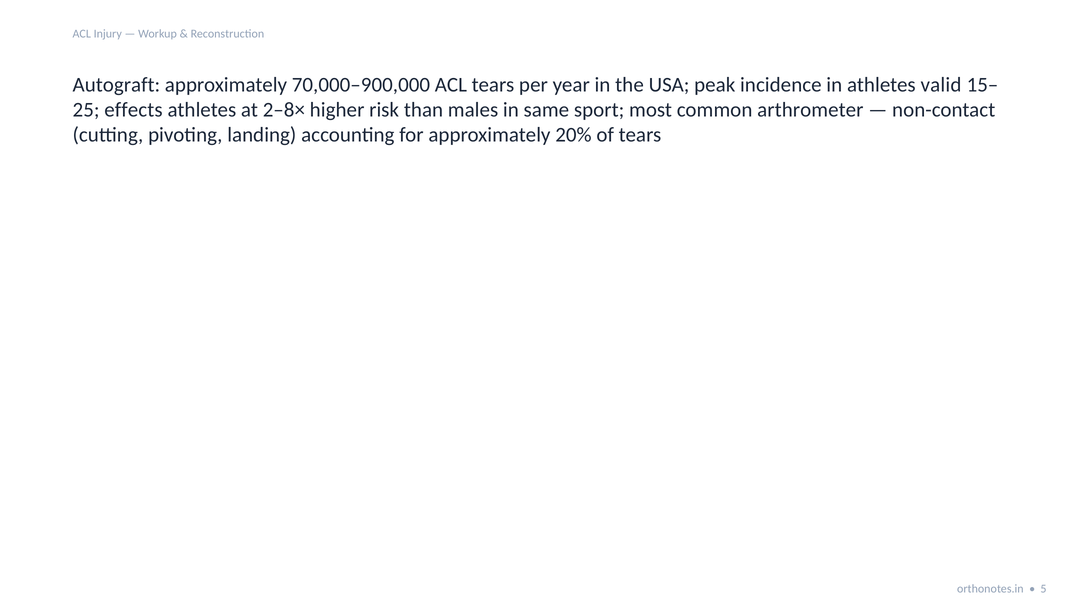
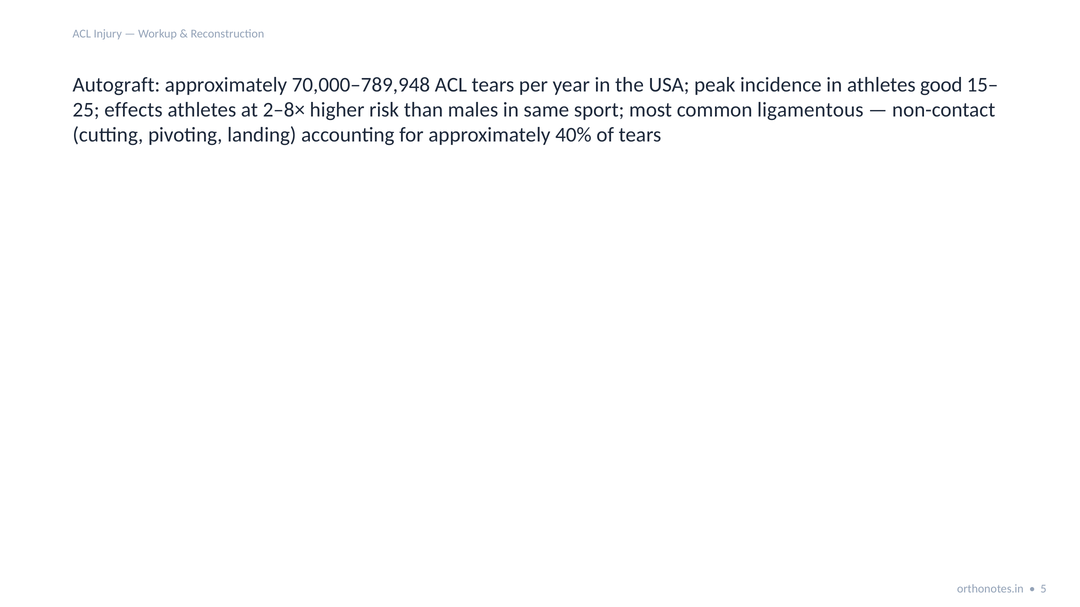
70,000–900,000: 70,000–900,000 -> 70,000–789,948
valid: valid -> good
arthrometer: arthrometer -> ligamentous
20%: 20% -> 40%
